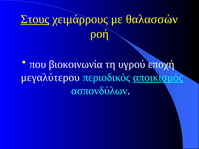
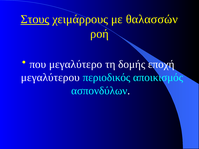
βιοκοινωνία: βιοκοινωνία -> μεγαλύτερο
υγρού: υγρού -> δομής
αποικισμός underline: present -> none
